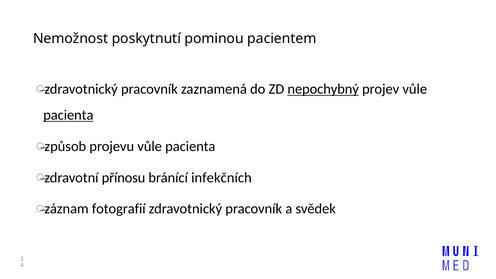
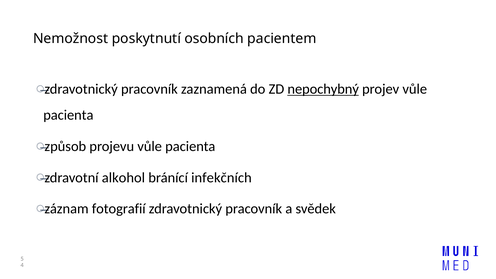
pominou: pominou -> osobních
pacienta at (68, 115) underline: present -> none
přínosu: přínosu -> alkohol
